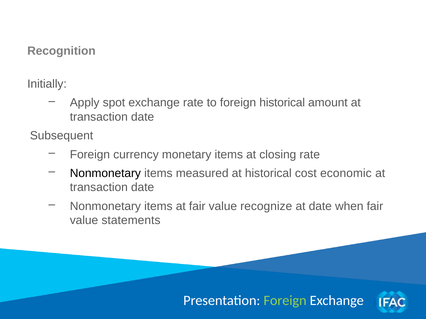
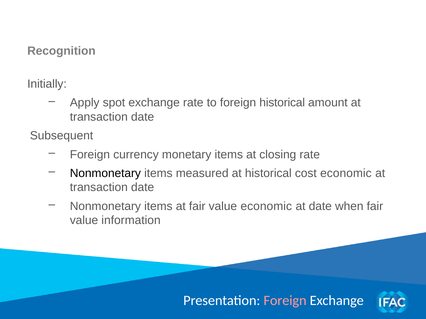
value recognize: recognize -> economic
statements: statements -> information
Foreign at (285, 301) colour: light green -> pink
